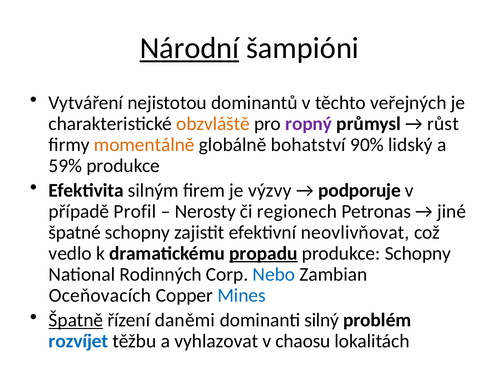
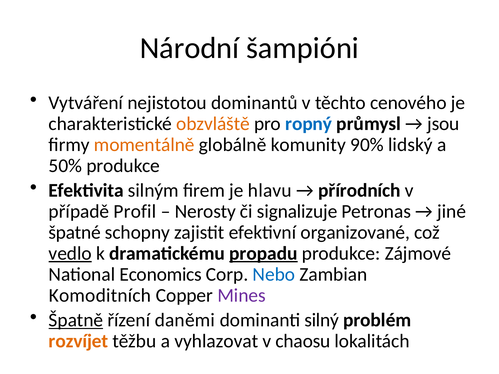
Národní underline: present -> none
veřejných: veřejných -> cenového
ropný colour: purple -> blue
růst: růst -> jsou
bohatství: bohatství -> komunity
59%: 59% -> 50%
výzvy: výzvy -> hlavu
podporuje: podporuje -> přírodních
regionech: regionech -> signalizuje
neovlivňovat: neovlivňovat -> organizované
vedlo underline: none -> present
produkce Schopny: Schopny -> Zájmové
Rodinných: Rodinných -> Economics
Oceňovacích: Oceňovacích -> Komoditních
Mines colour: blue -> purple
rozvíjet colour: blue -> orange
